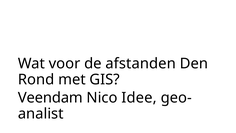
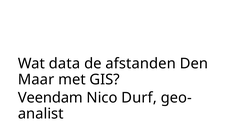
voor: voor -> data
Rond: Rond -> Maar
Idee: Idee -> Durf
